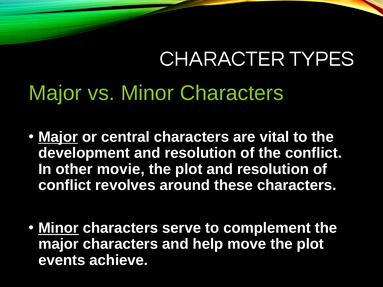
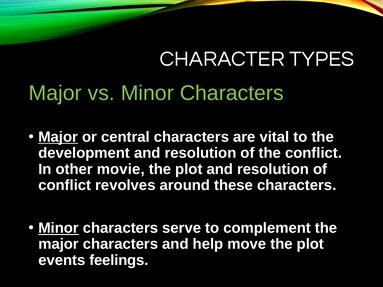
achieve: achieve -> feelings
